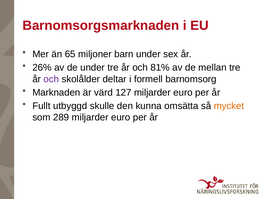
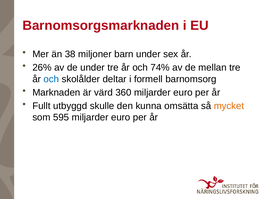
65: 65 -> 38
81%: 81% -> 74%
och at (51, 79) colour: purple -> blue
127: 127 -> 360
289: 289 -> 595
